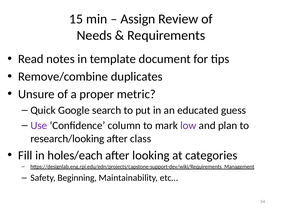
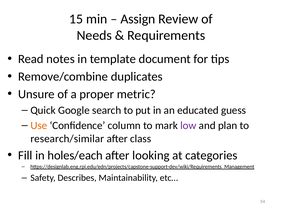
Use colour: purple -> orange
research/looking: research/looking -> research/similar
Beginning: Beginning -> Describes
